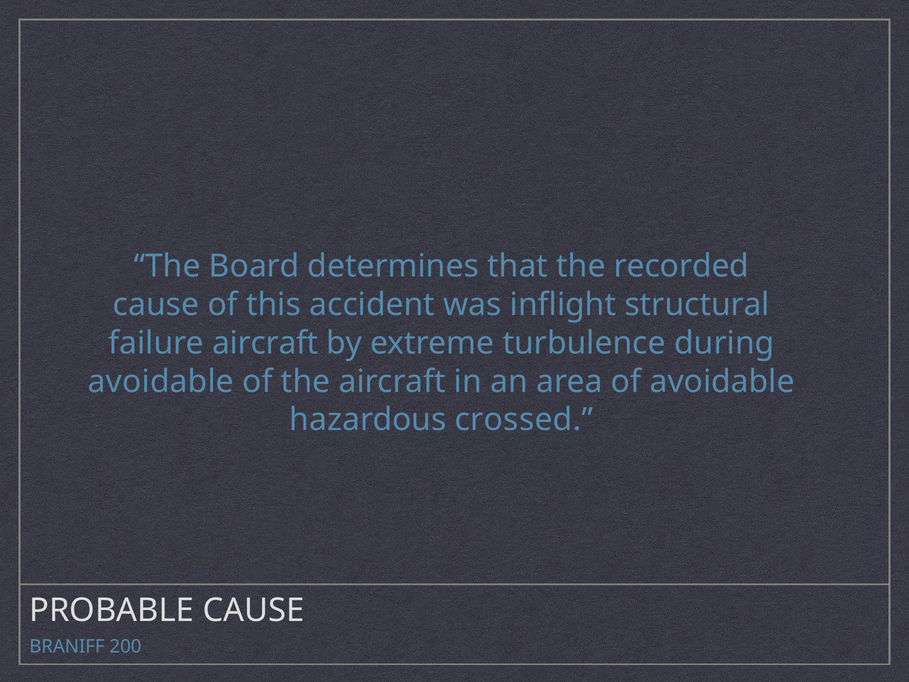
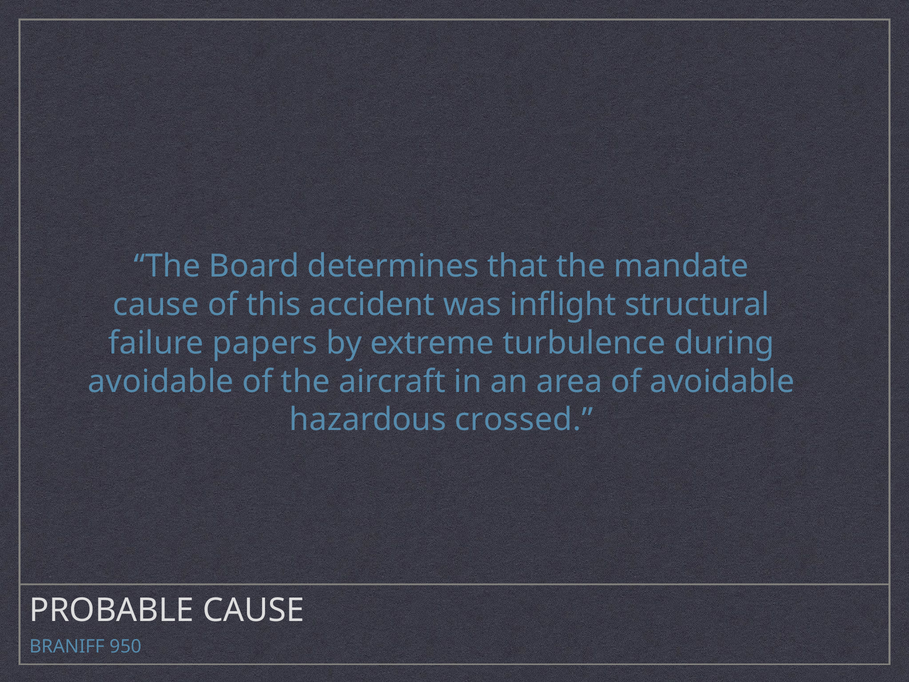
recorded: recorded -> mandate
failure aircraft: aircraft -> papers
200: 200 -> 950
